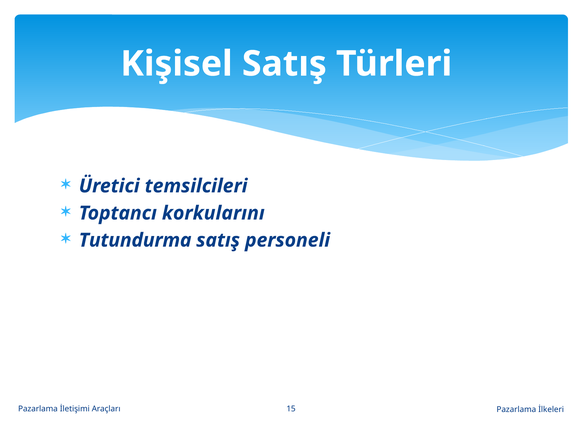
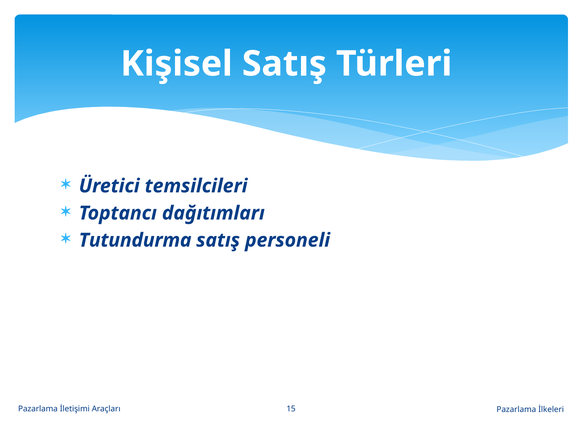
korkularını: korkularını -> dağıtımları
